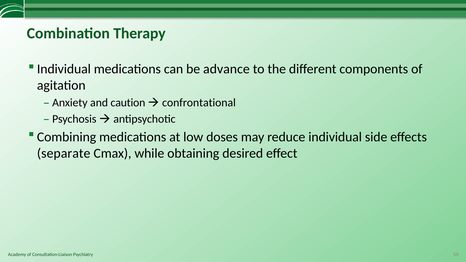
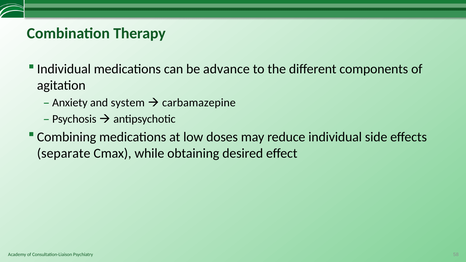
caution: caution -> system
confrontational: confrontational -> carbamazepine
